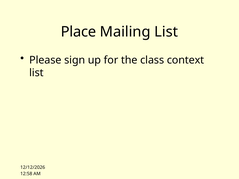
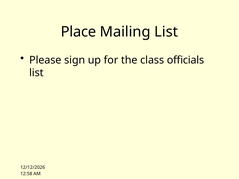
context: context -> officials
